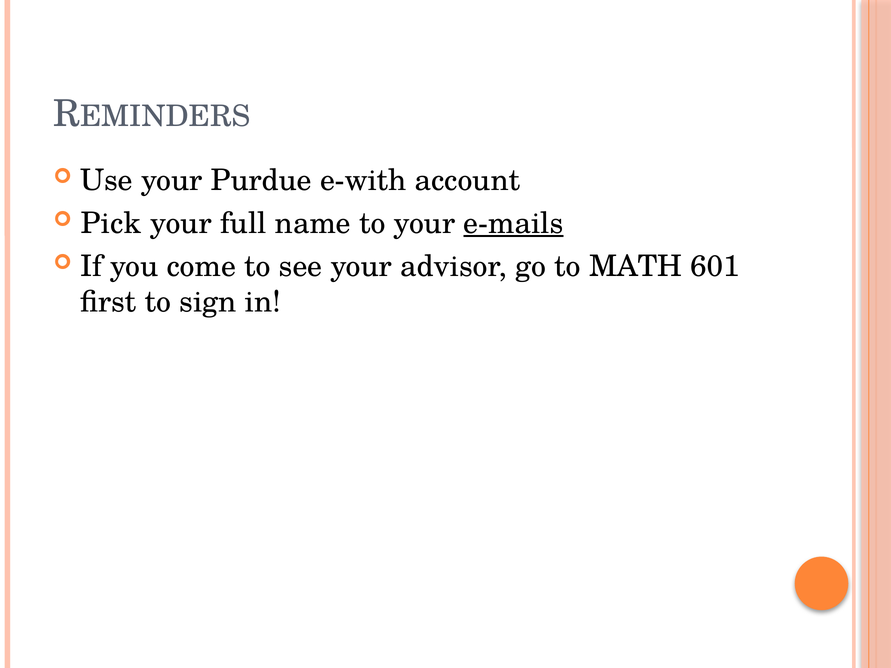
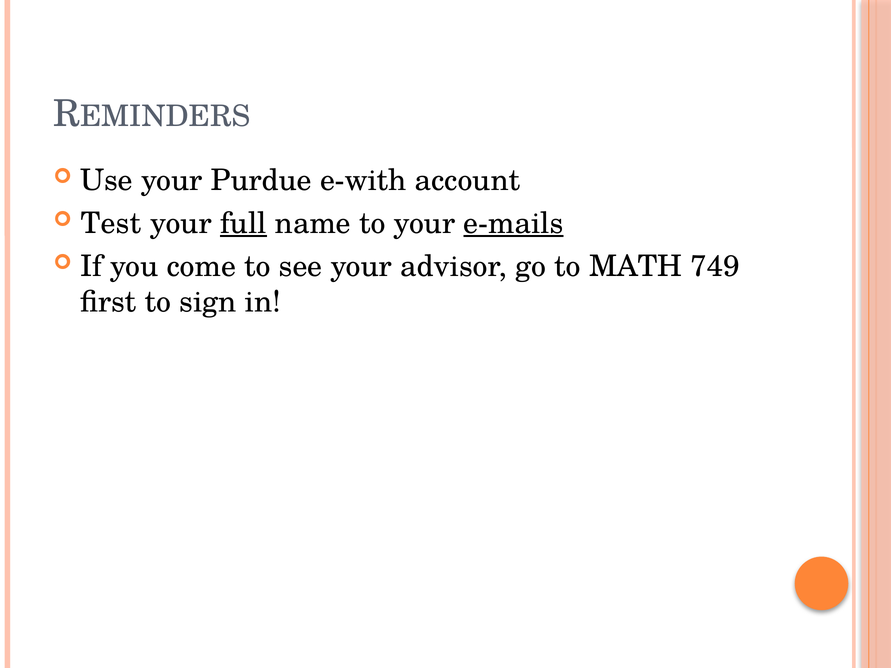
Pick: Pick -> Test
full underline: none -> present
601: 601 -> 749
